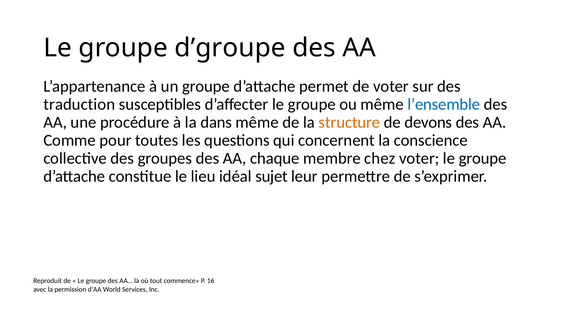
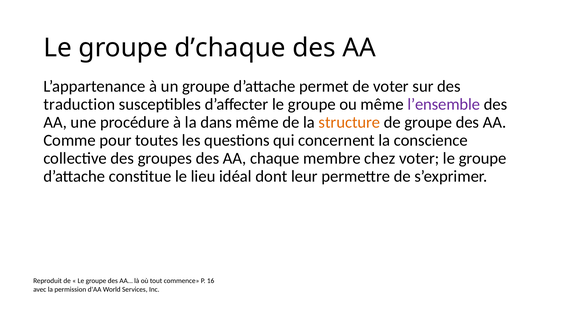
d’groupe: d’groupe -> d’chaque
l’ensemble colour: blue -> purple
de devons: devons -> groupe
sujet: sujet -> dont
